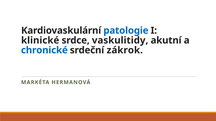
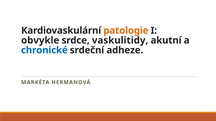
patologie colour: blue -> orange
klinické: klinické -> obvykle
zákrok: zákrok -> adheze
